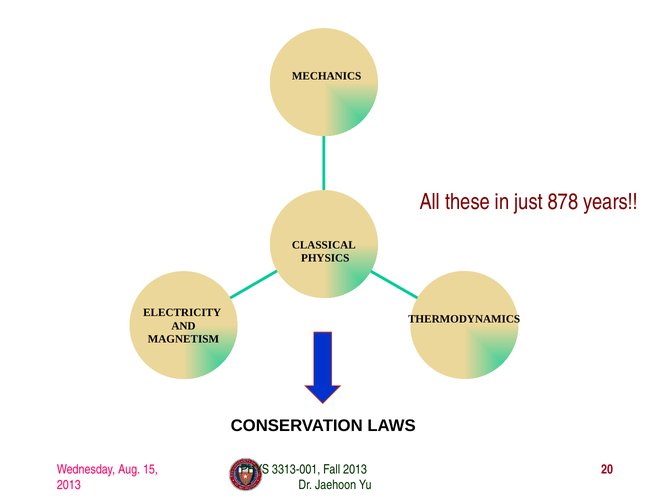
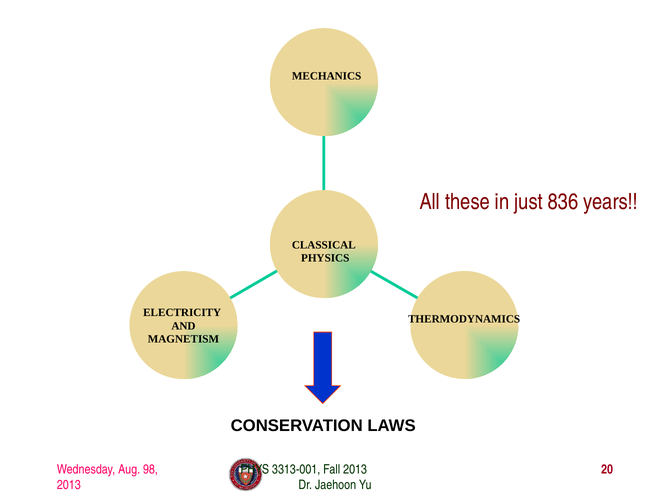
878: 878 -> 836
15: 15 -> 98
